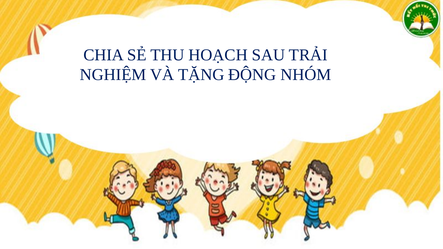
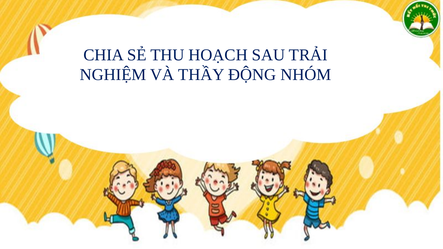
TẶNG: TẶNG -> THẦY
